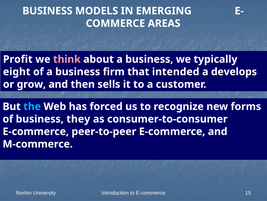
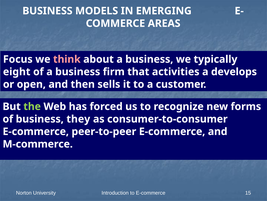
Profit: Profit -> Focus
intended: intended -> activities
grow: grow -> open
the colour: light blue -> light green
